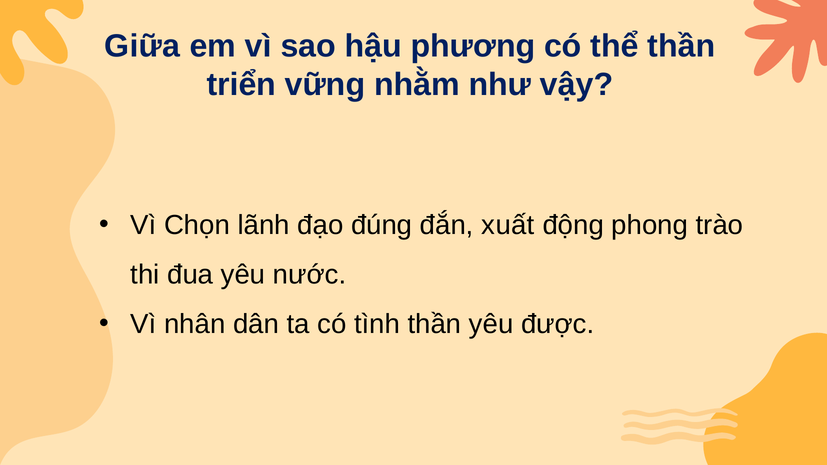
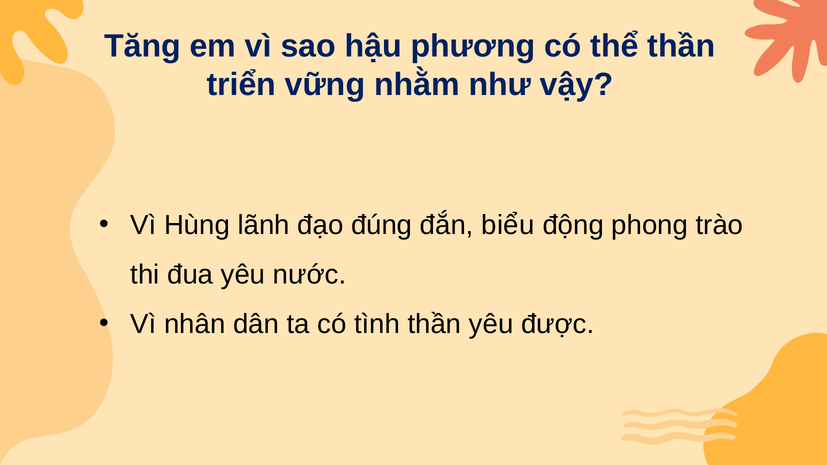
Giữa: Giữa -> Tăng
Chọn: Chọn -> Hùng
xuất: xuất -> biểu
